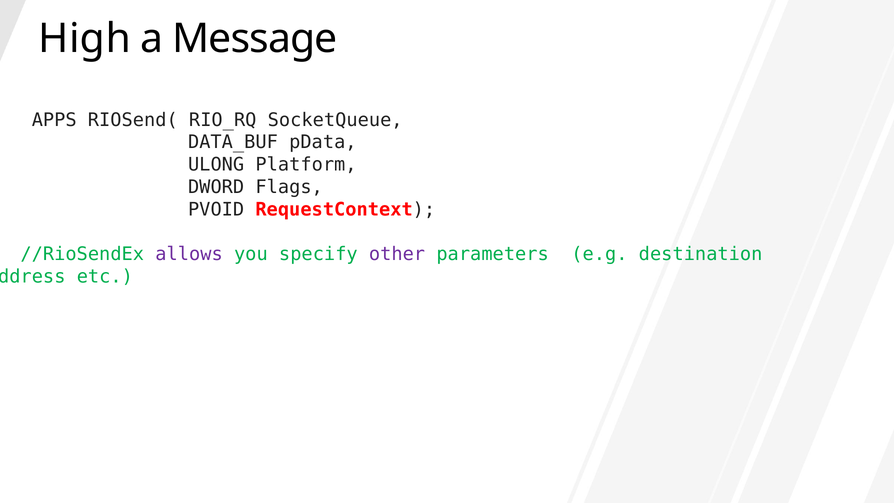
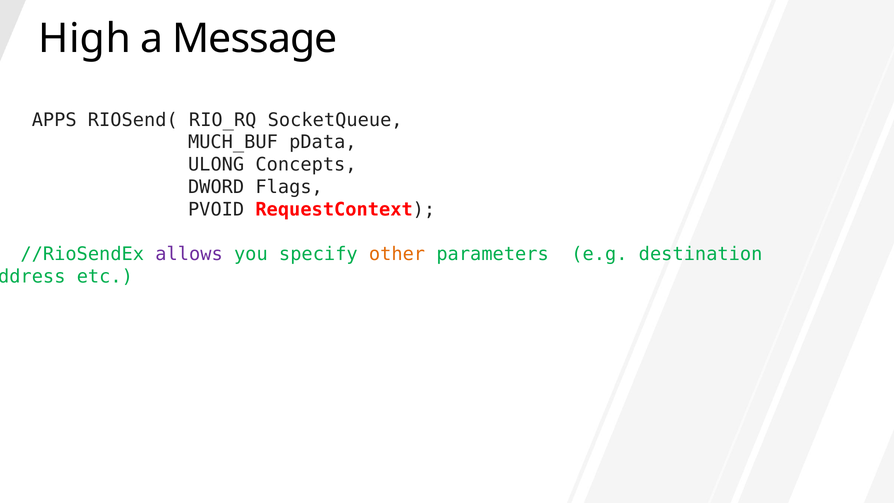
DATA_BUF: DATA_BUF -> MUCH_BUF
Platform: Platform -> Concepts
other colour: purple -> orange
